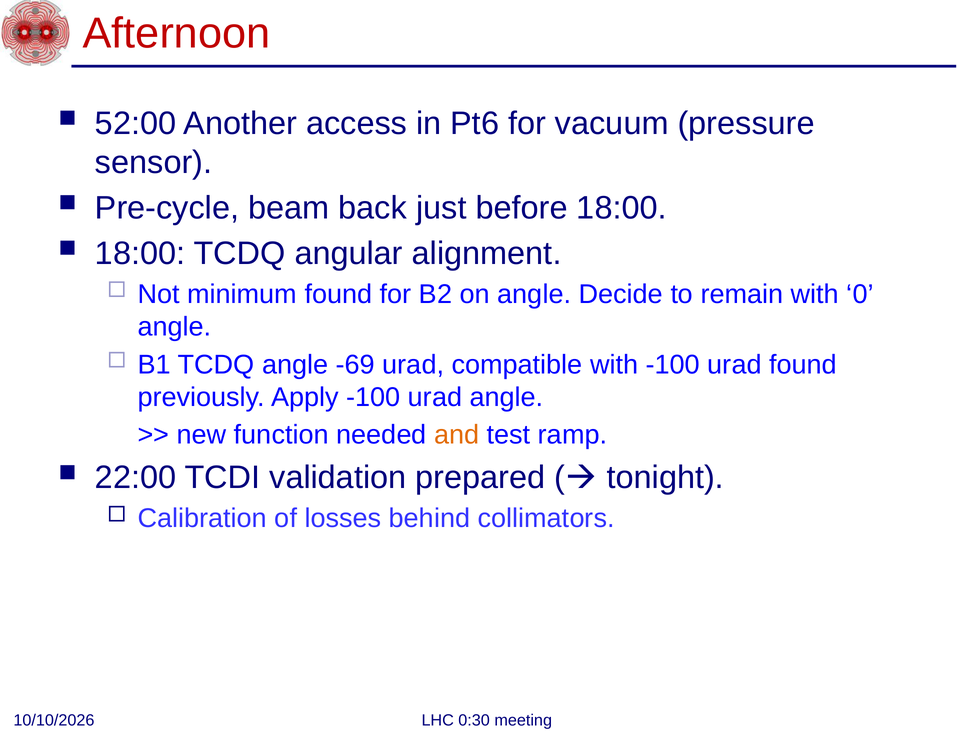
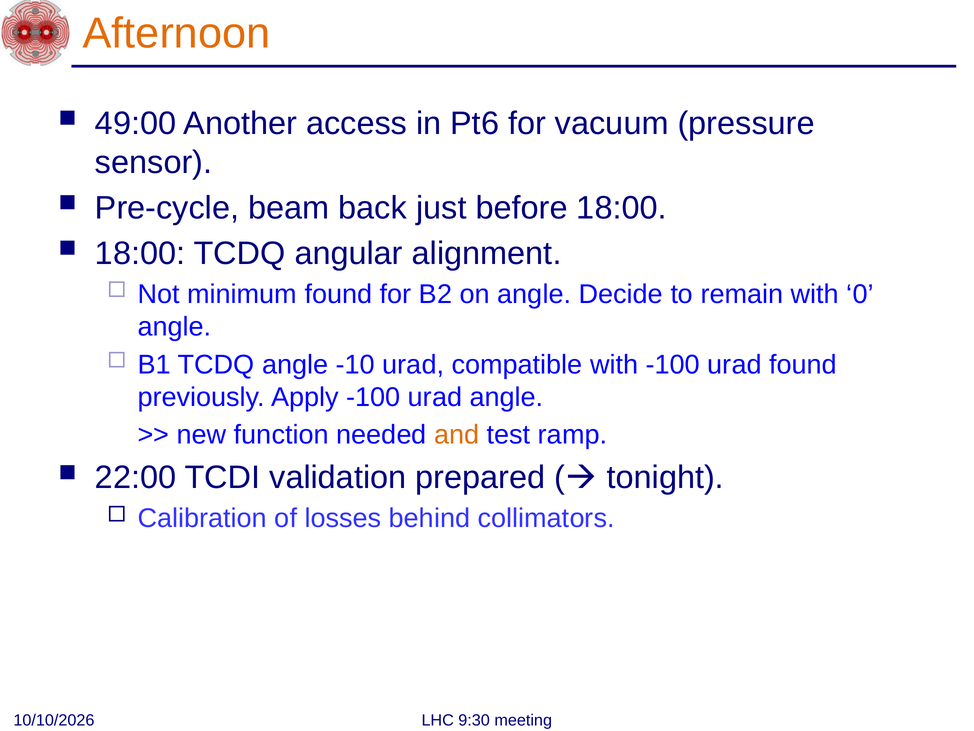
Afternoon colour: red -> orange
52:00: 52:00 -> 49:00
-69: -69 -> -10
0:30: 0:30 -> 9:30
